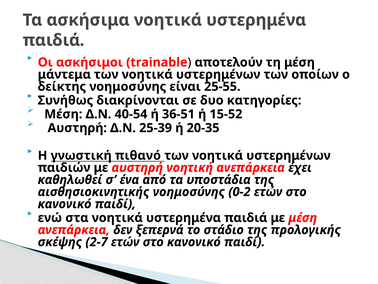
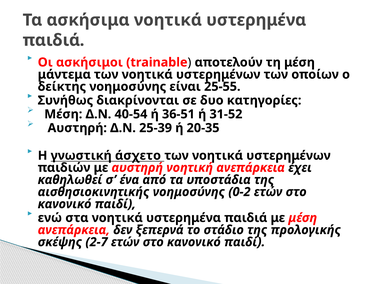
15-52: 15-52 -> 31-52
πιθανό: πιθανό -> άσχετο
